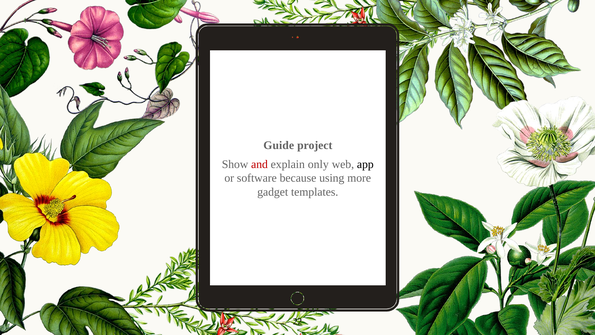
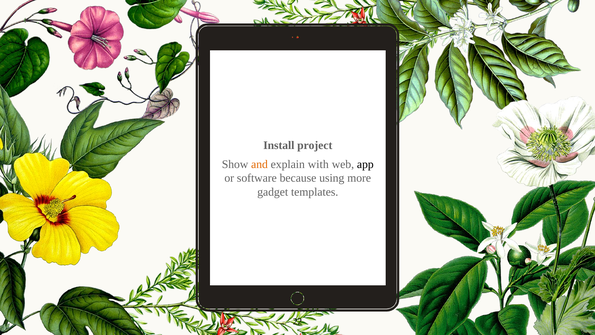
Guide: Guide -> Install
and colour: red -> orange
only: only -> with
